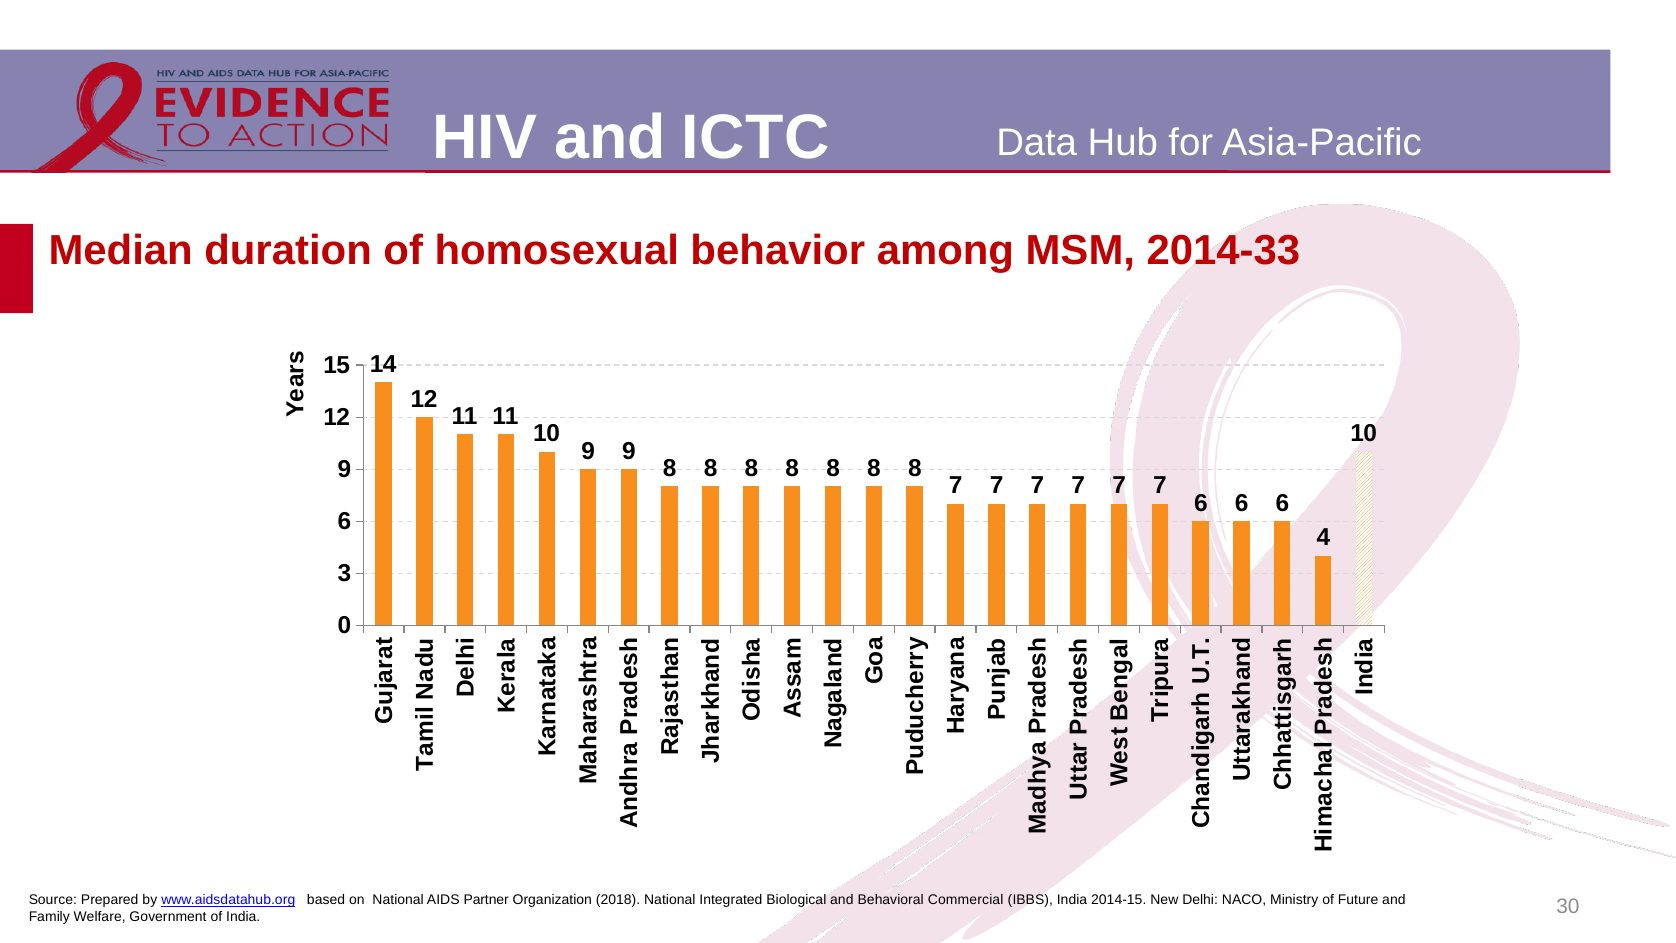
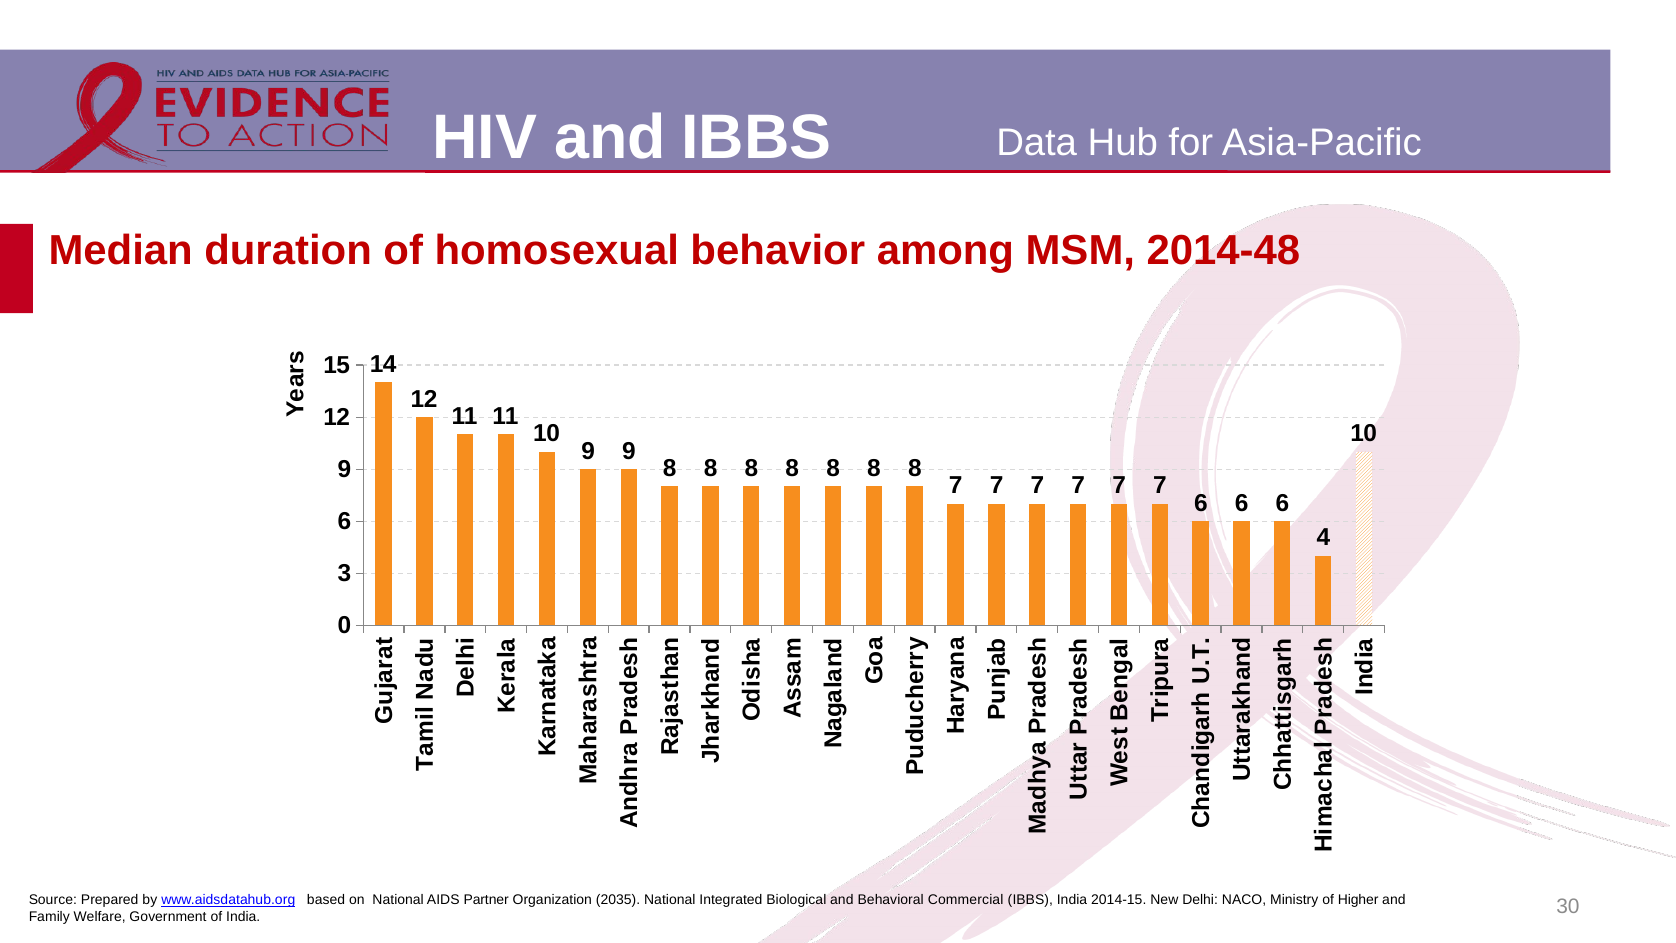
and ICTC: ICTC -> IBBS
2014-33: 2014-33 -> 2014-48
2018: 2018 -> 2035
Future: Future -> Higher
